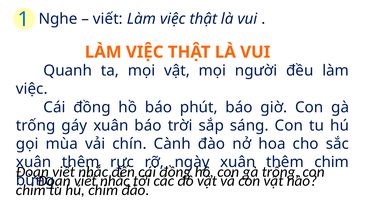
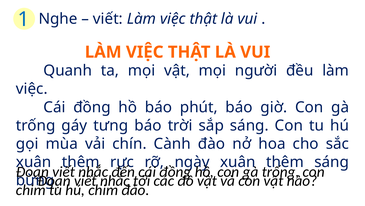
gáy xuân: xuân -> tưng
chim at (332, 162): chim -> sáng
